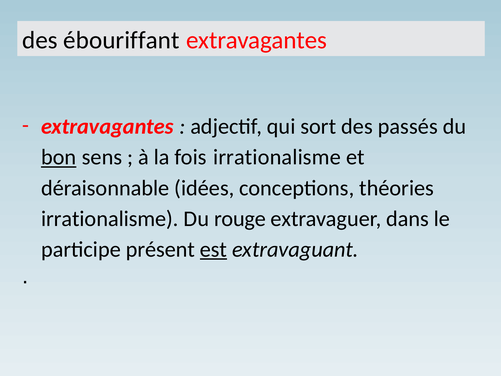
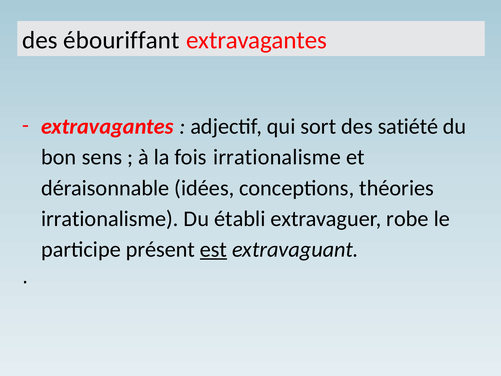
passés: passés -> satiété
bon underline: present -> none
rouge: rouge -> établi
dans: dans -> robe
